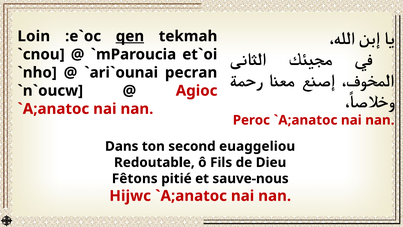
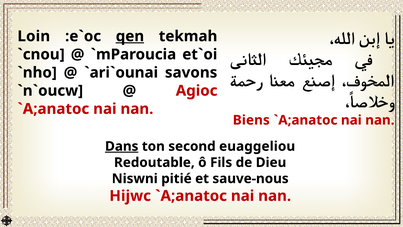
pecran: pecran -> savons
Peroc: Peroc -> Biens
Dans underline: none -> present
Fêtons: Fêtons -> Niswni
